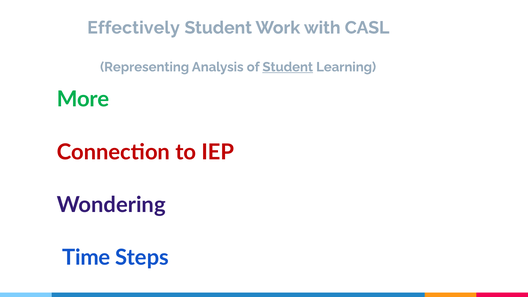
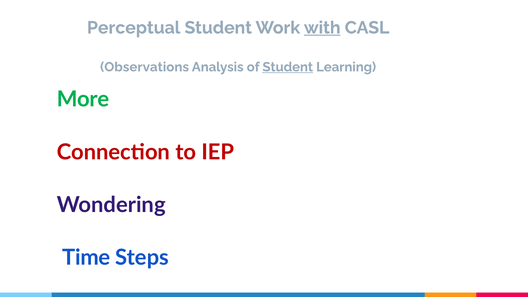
Effectively: Effectively -> Perceptual
with underline: none -> present
Representing: Representing -> Observations
